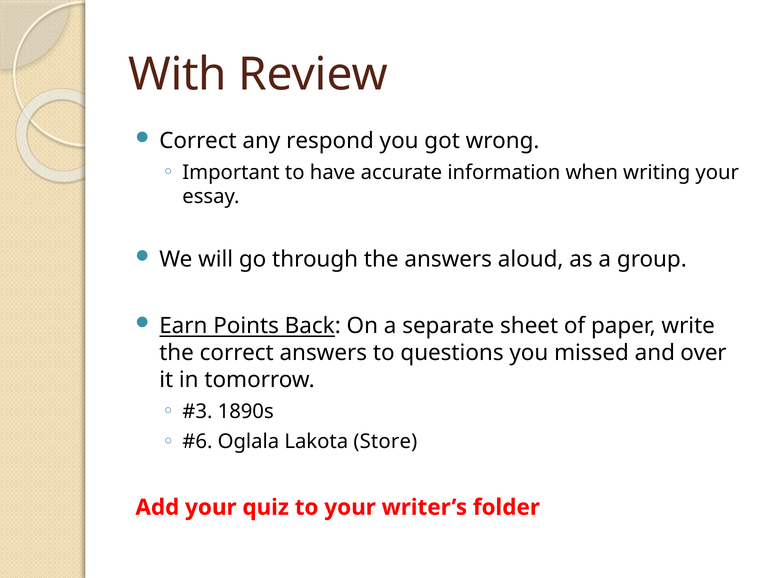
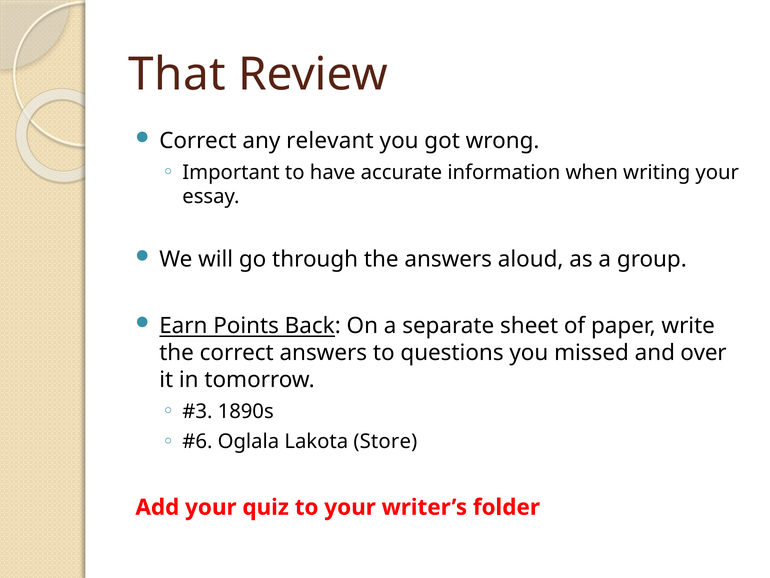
With: With -> That
respond: respond -> relevant
